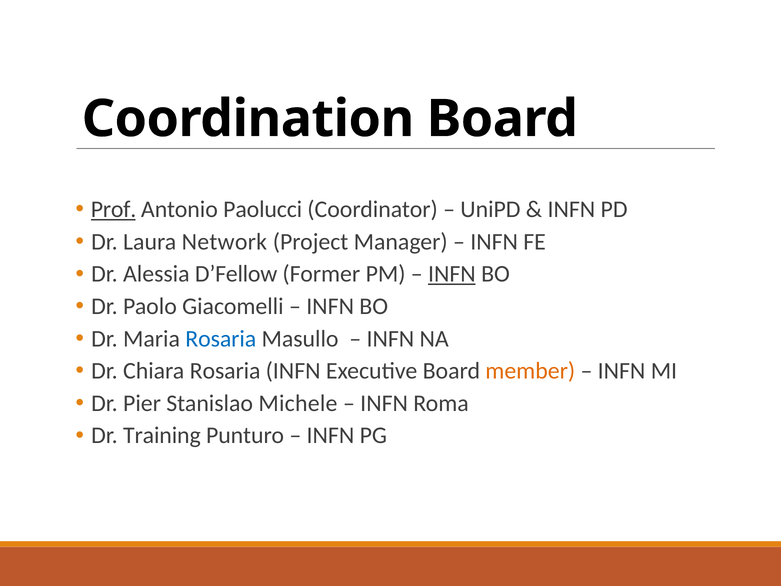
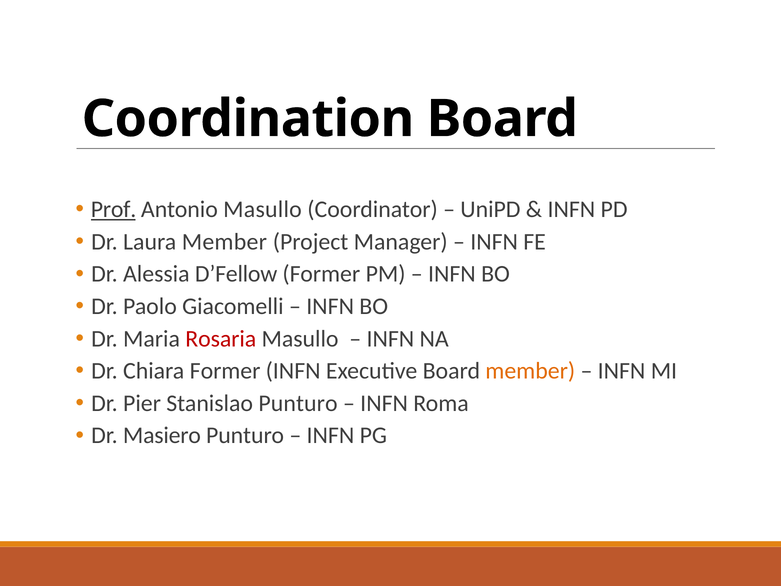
Antonio Paolucci: Paolucci -> Masullo
Laura Network: Network -> Member
INFN at (452, 274) underline: present -> none
Rosaria at (221, 339) colour: blue -> red
Chiara Rosaria: Rosaria -> Former
Stanislao Michele: Michele -> Punturo
Training: Training -> Masiero
